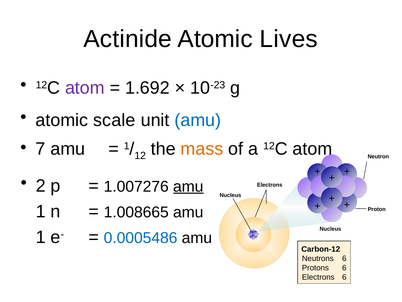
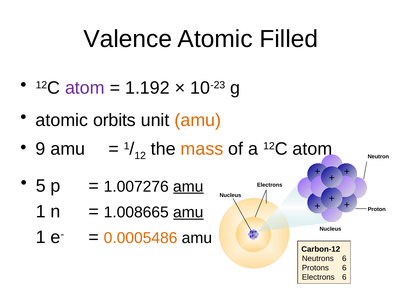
Actinide: Actinide -> Valence
Lives: Lives -> Filled
1.692: 1.692 -> 1.192
scale: scale -> orbits
amu at (198, 120) colour: blue -> orange
7: 7 -> 9
2: 2 -> 5
amu at (188, 212) underline: none -> present
0.0005486 colour: blue -> orange
